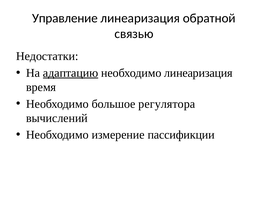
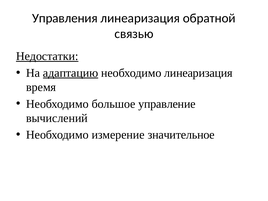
Управление: Управление -> Управления
Недостатки underline: none -> present
регулятора: регулятора -> управление
пассификции: пассификции -> значительное
